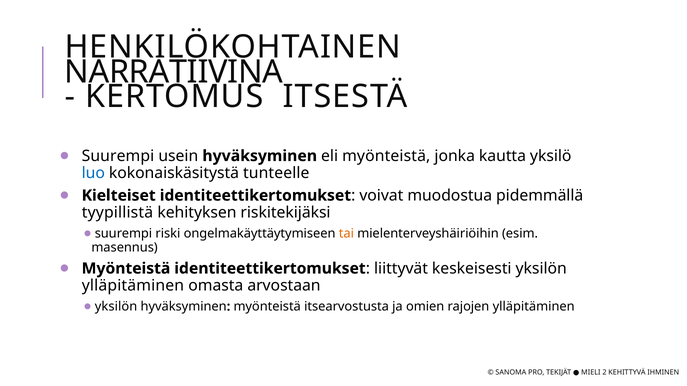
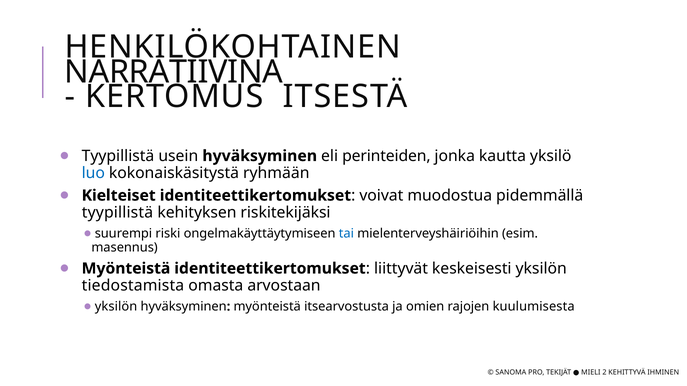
Suurempi at (118, 156): Suurempi -> Tyypillistä
eli myönteistä: myönteistä -> perinteiden
tunteelle: tunteelle -> ryhmään
tai colour: orange -> blue
ylläpitäminen at (133, 286): ylläpitäminen -> tiedostamista
rajojen ylläpitäminen: ylläpitäminen -> kuulumisesta
